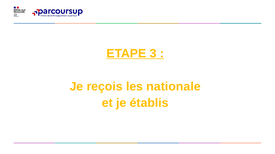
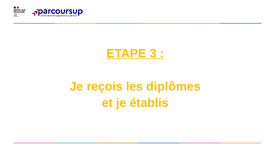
nationale: nationale -> diplômes
